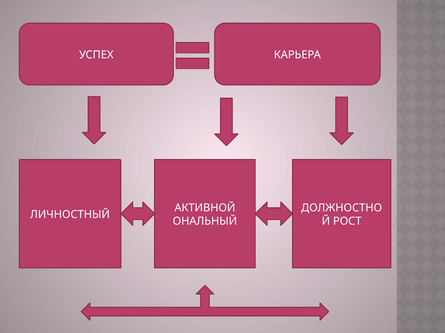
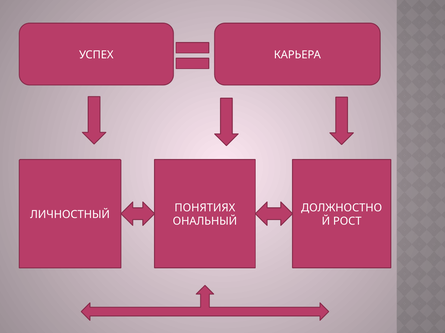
АКТИВНОЙ: АКТИВНОЙ -> ПОНЯТИЯХ
